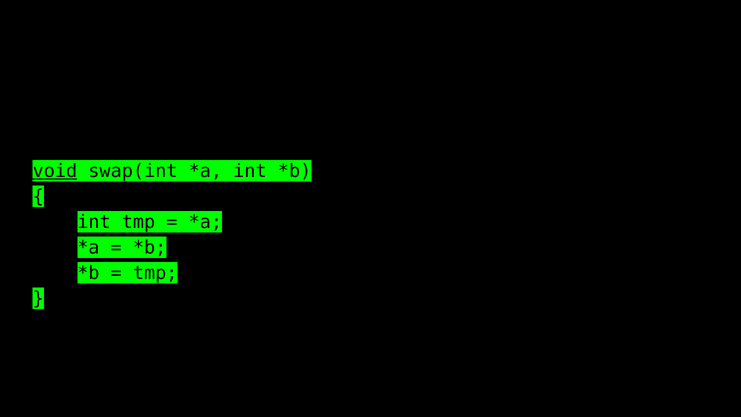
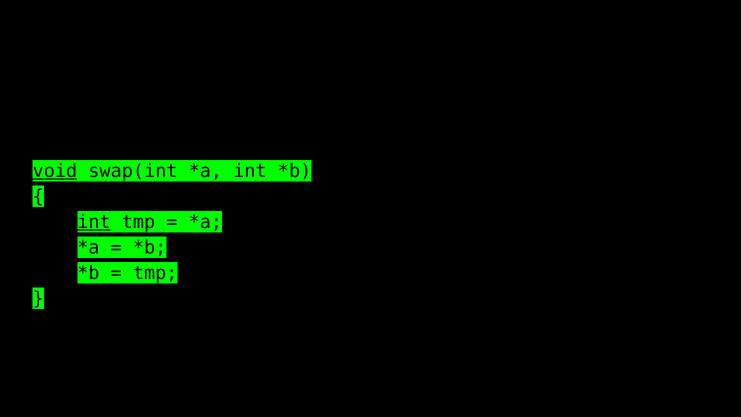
int at (94, 222) underline: none -> present
